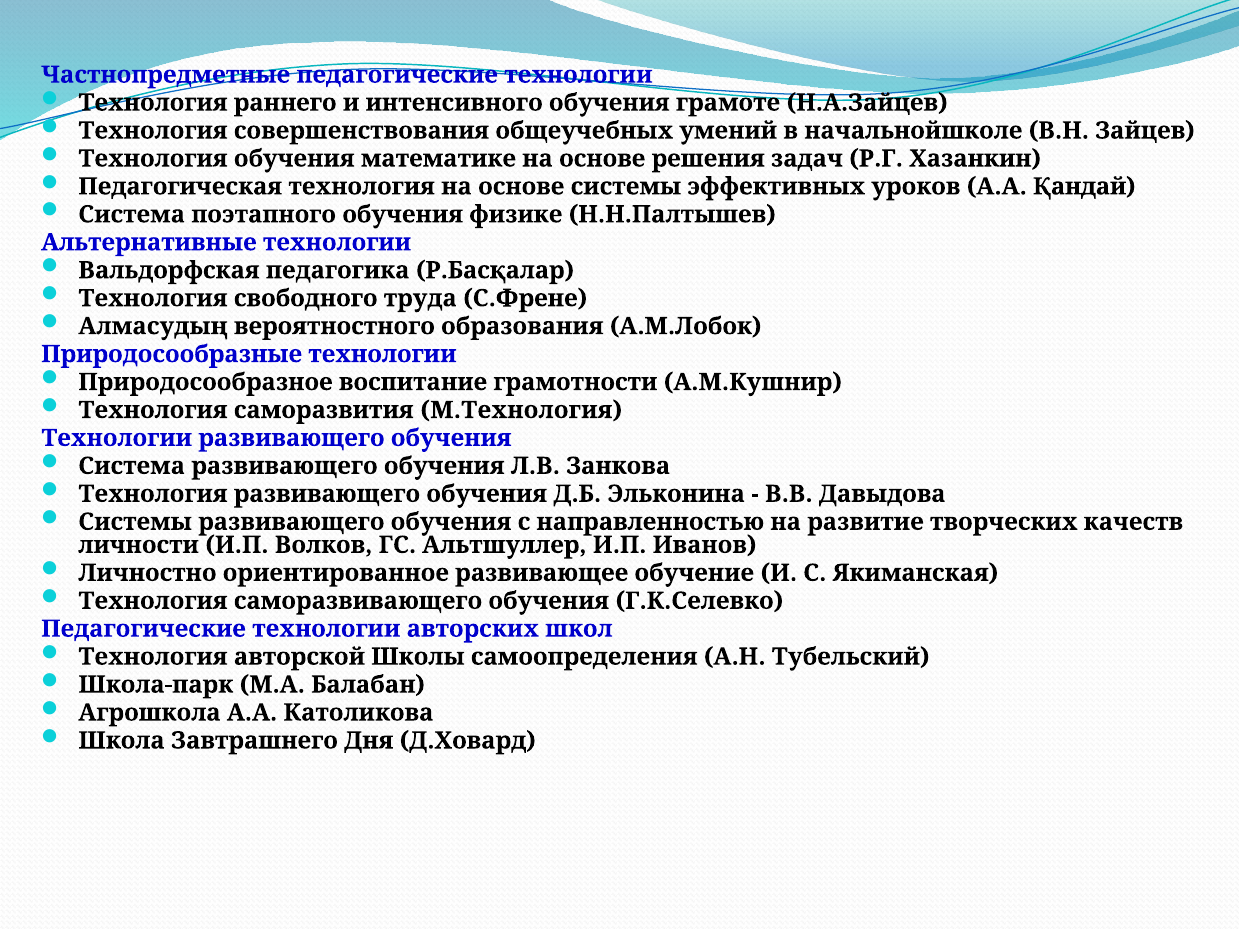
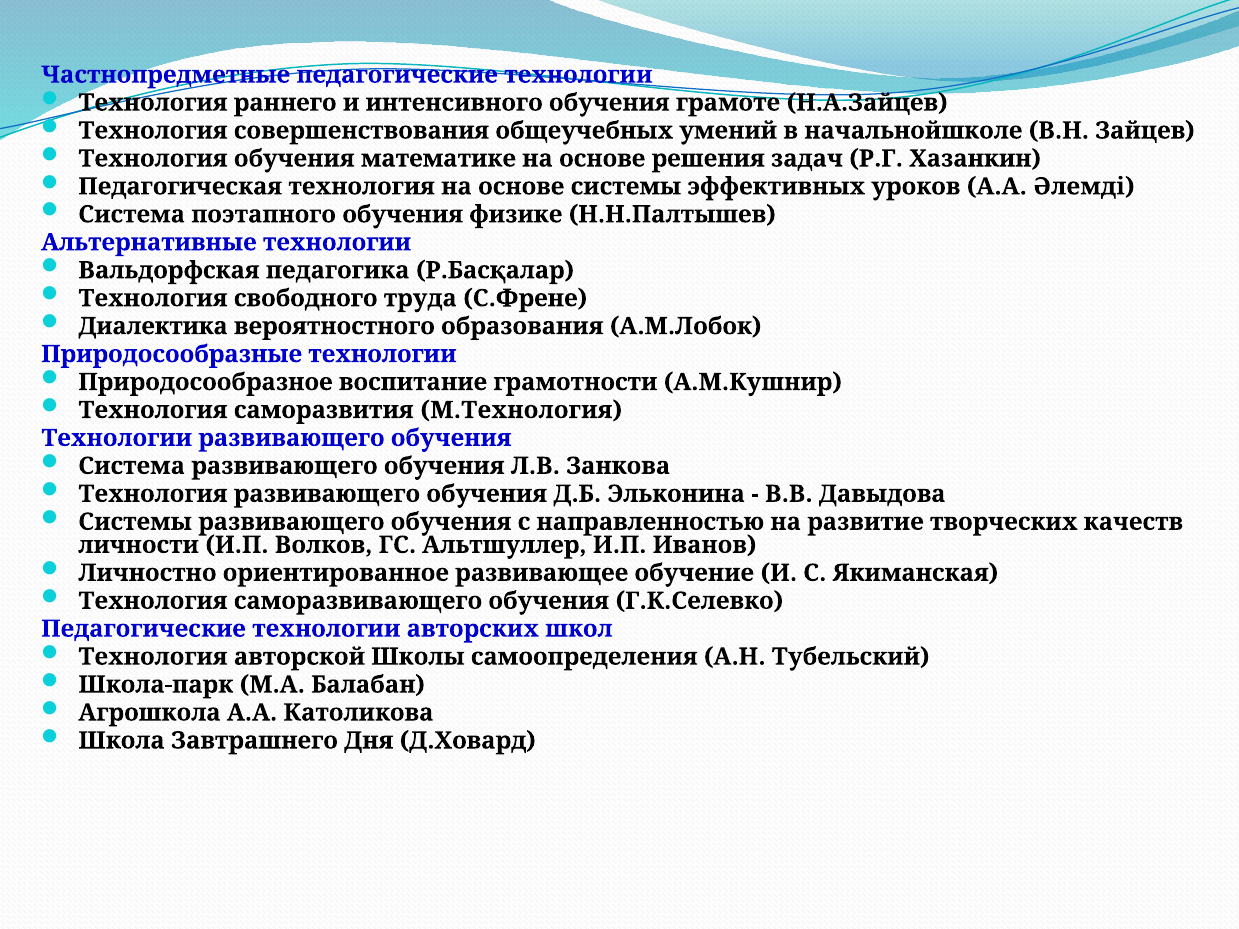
Қандай: Қандай -> Әлемді
Алмасудың: Алмасудың -> Диалектика
